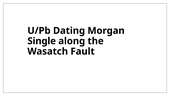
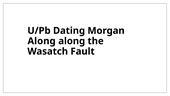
Single at (42, 41): Single -> Along
